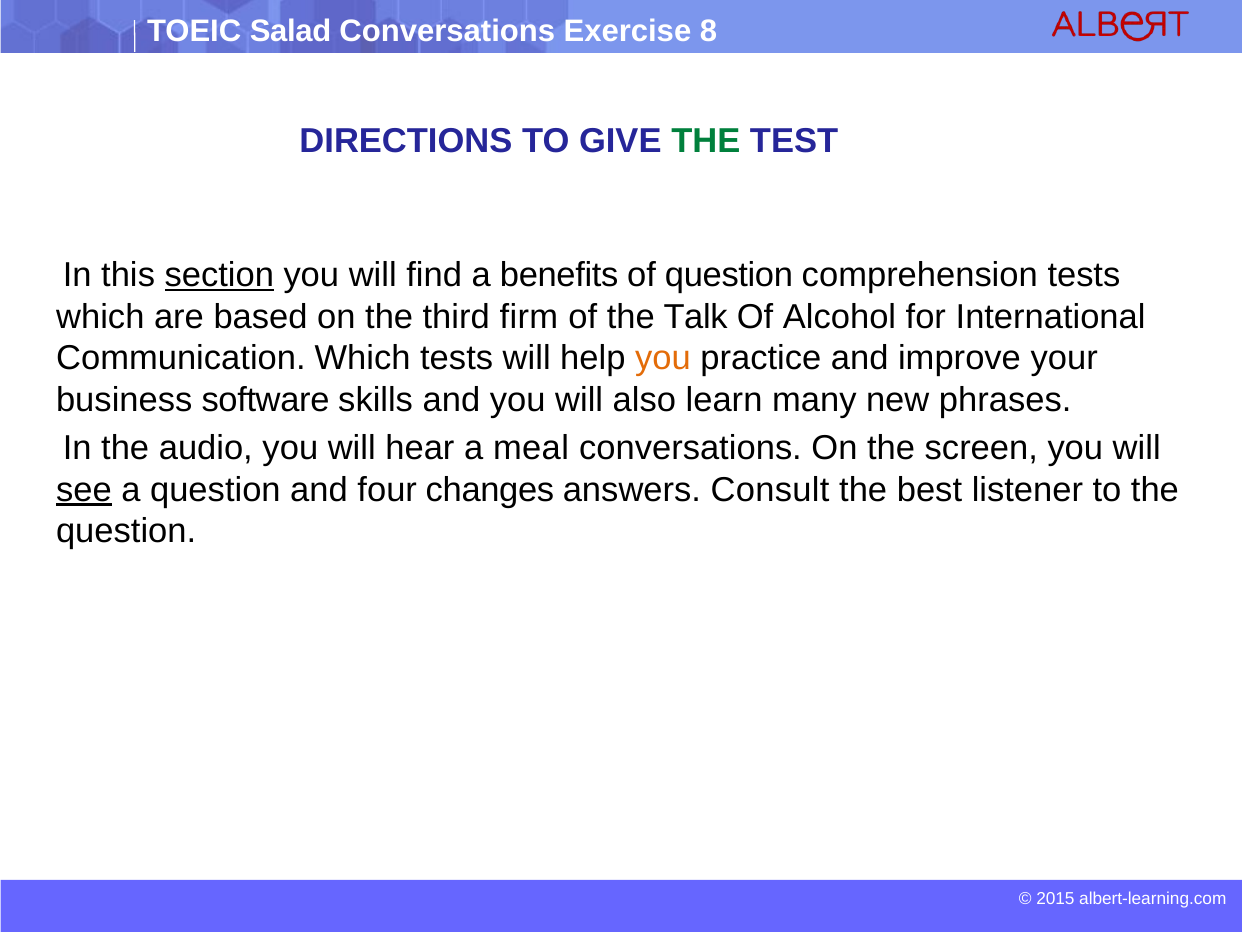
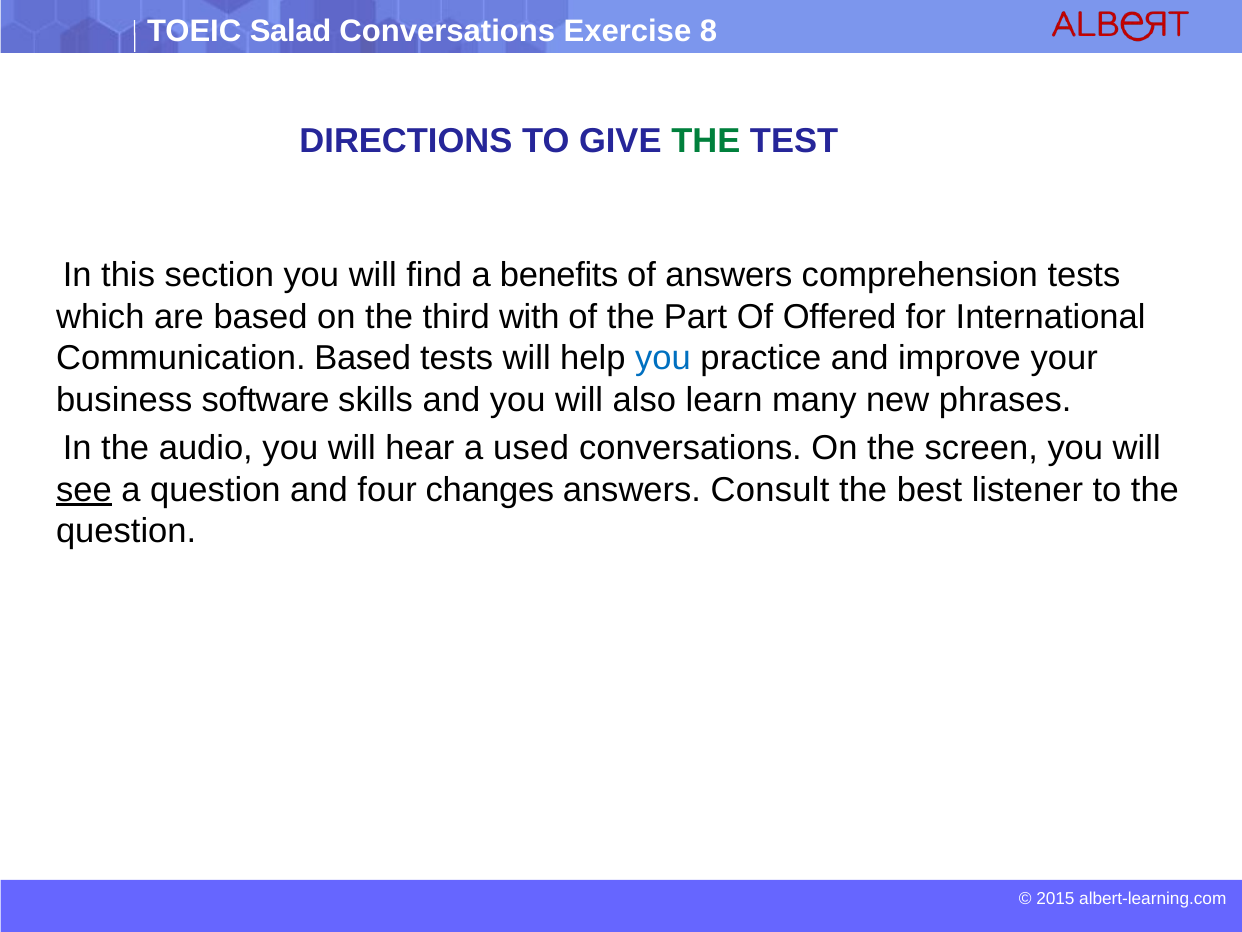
section underline: present -> none
of question: question -> answers
firm: firm -> with
Talk: Talk -> Part
Alcohol: Alcohol -> Offered
Communication Which: Which -> Based
you at (663, 358) colour: orange -> blue
meal: meal -> used
